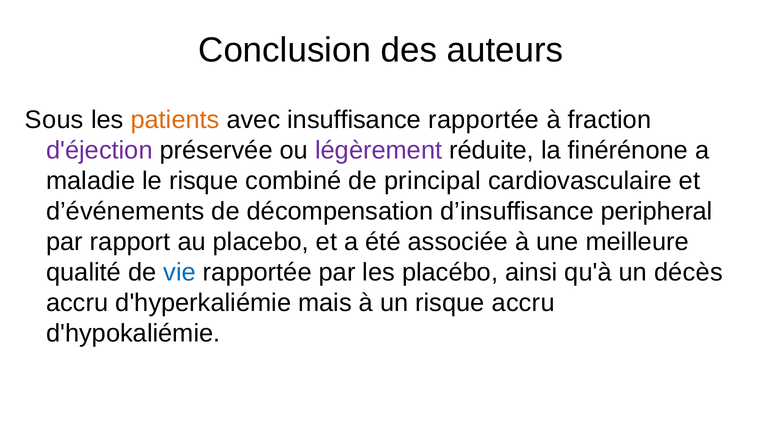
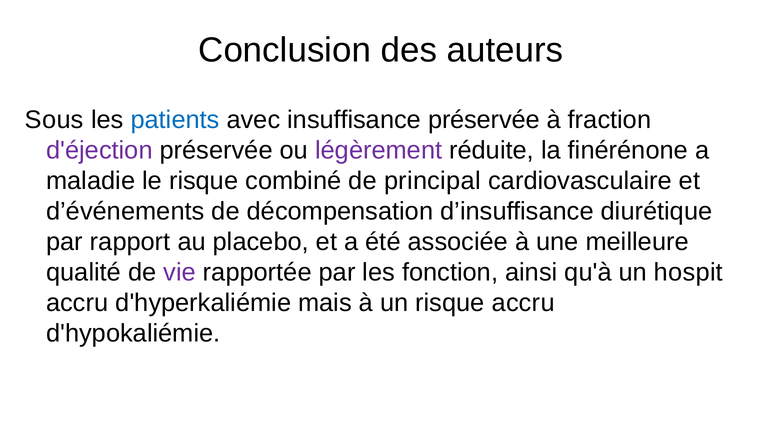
patients colour: orange -> blue
insuffisance rapportée: rapportée -> préservée
peripheral: peripheral -> diurétique
vie colour: blue -> purple
placébo: placébo -> fonction
décès: décès -> hospit
